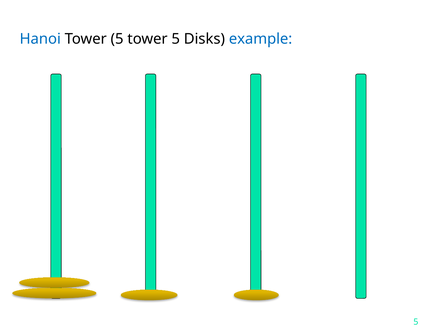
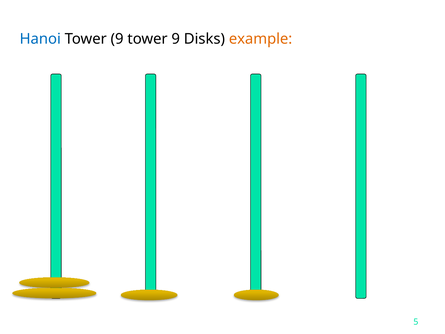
5 at (117, 39): 5 -> 9
5 at (176, 39): 5 -> 9
example colour: blue -> orange
